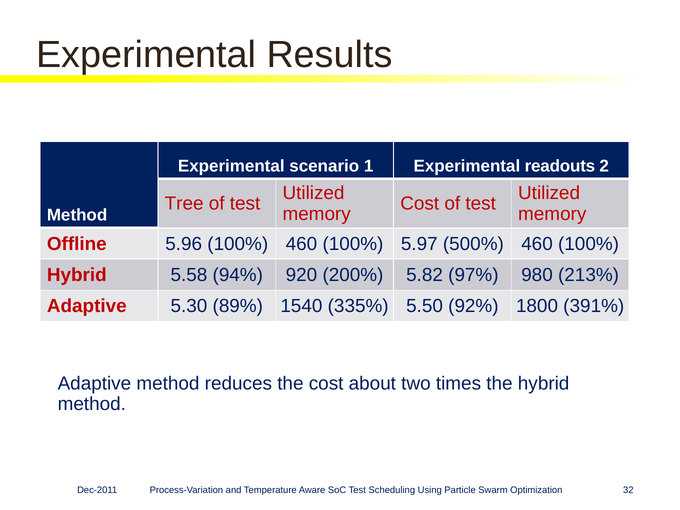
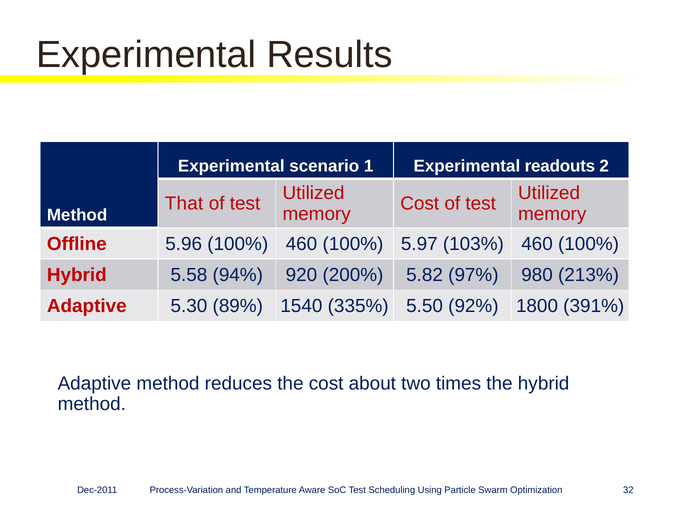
Tree: Tree -> That
500%: 500% -> 103%
